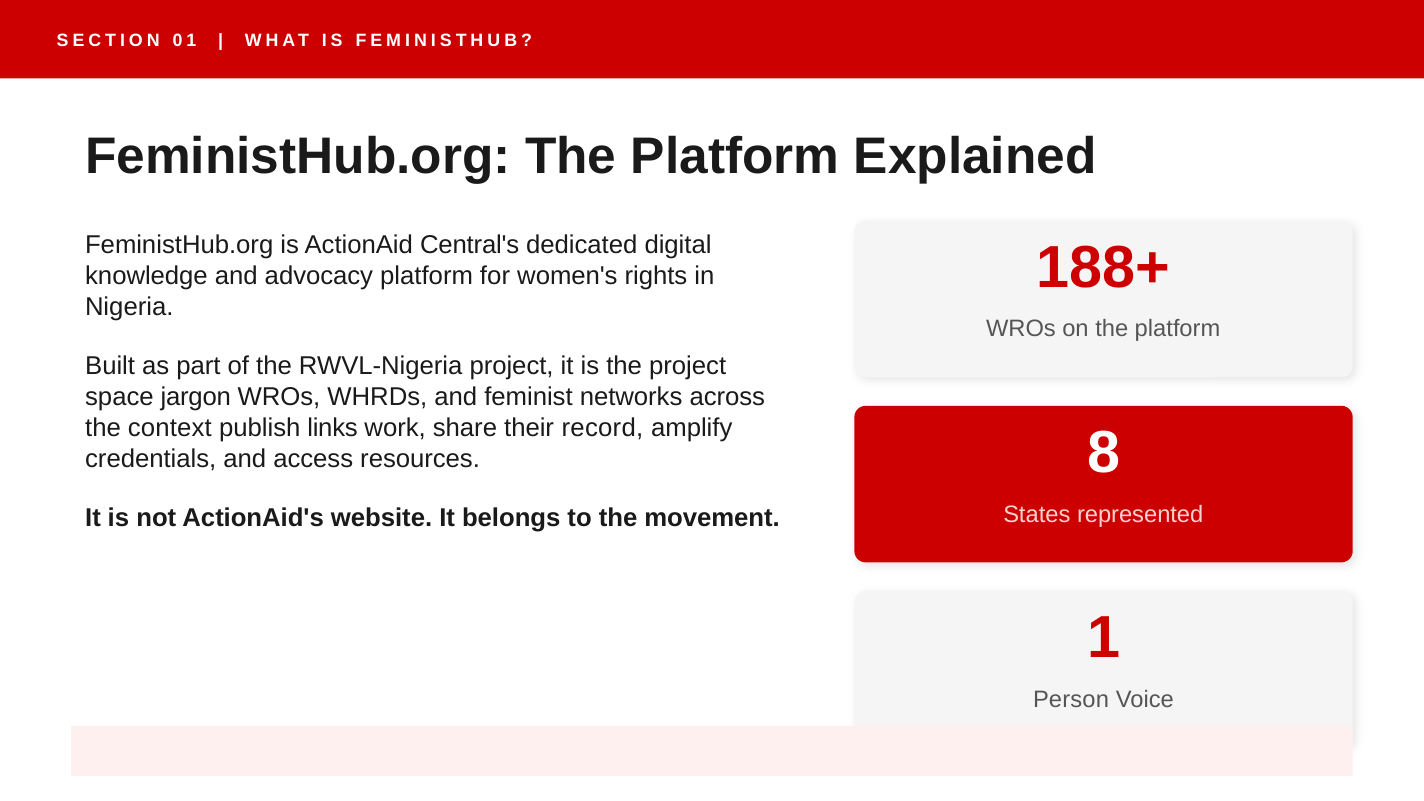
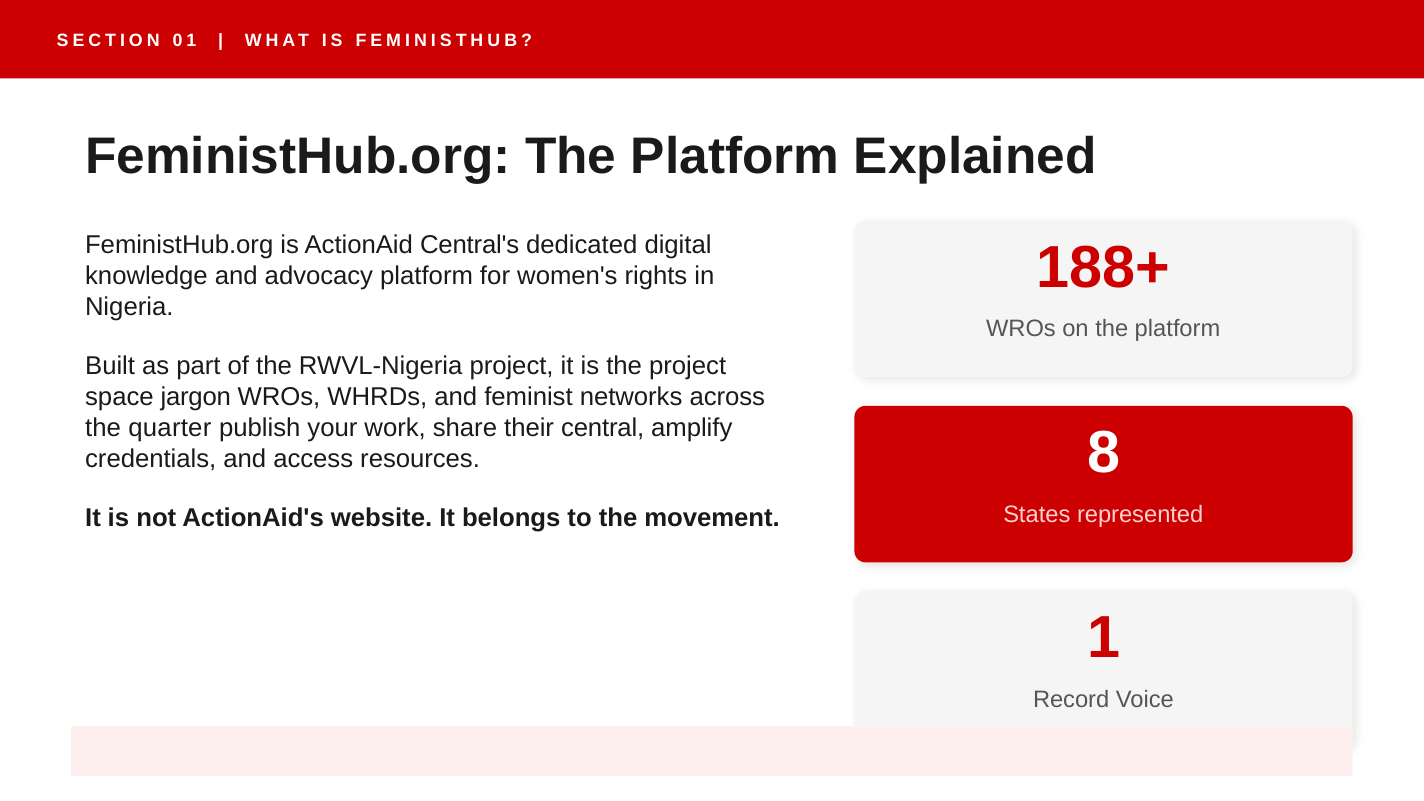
context: context -> quarter
links: links -> your
record: record -> central
Person: Person -> Record
